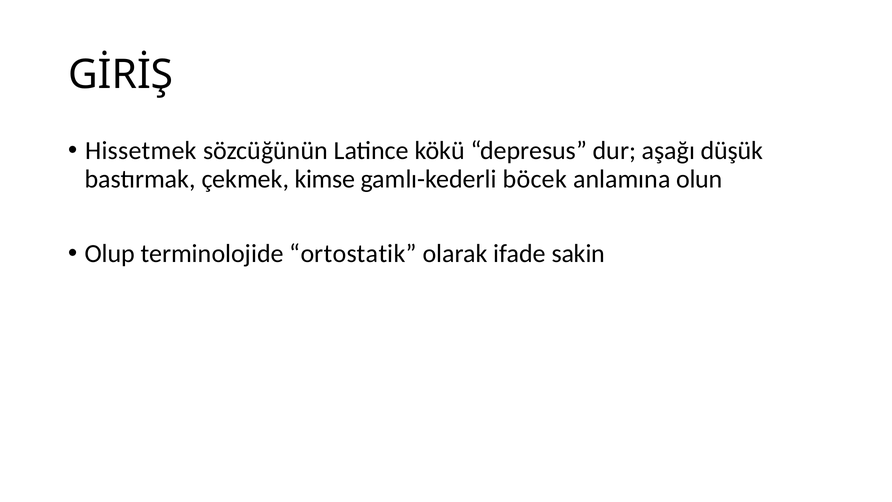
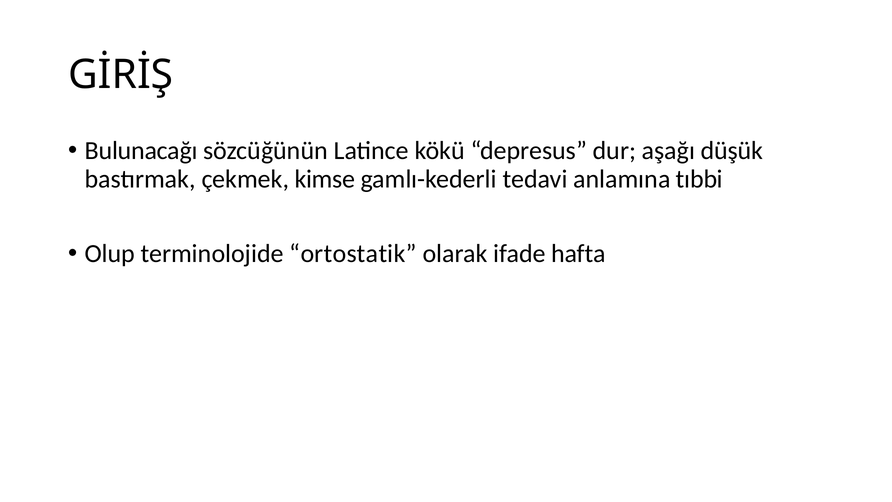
Hissetmek: Hissetmek -> Bulunacağı
böcek: böcek -> tedavi
olun: olun -> tıbbi
sakin: sakin -> hafta
